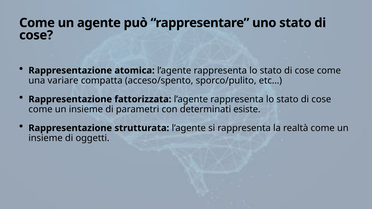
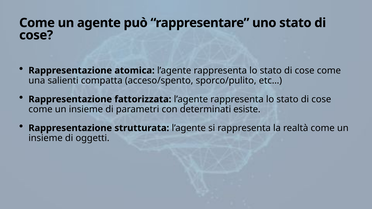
variare: variare -> salienti
